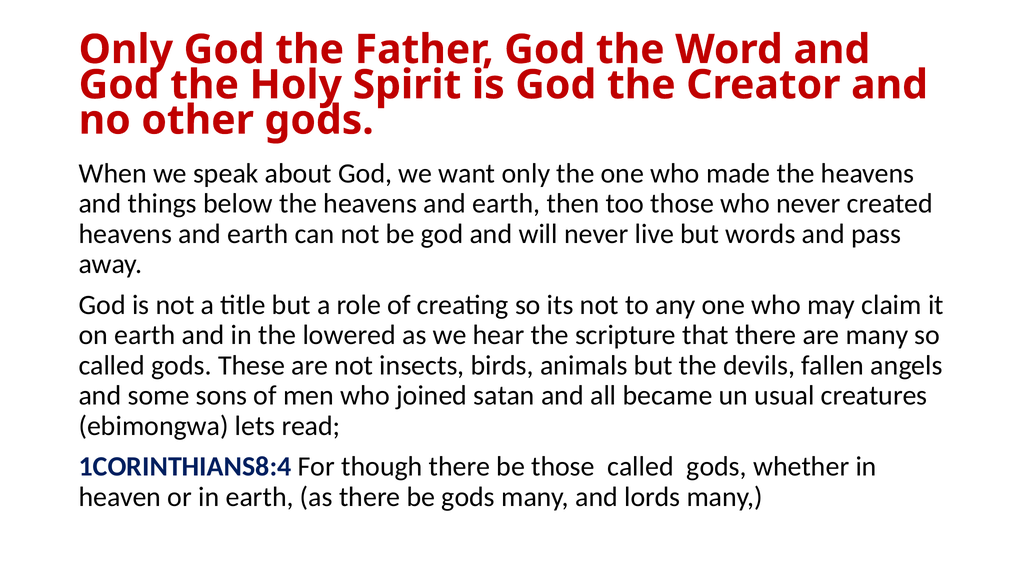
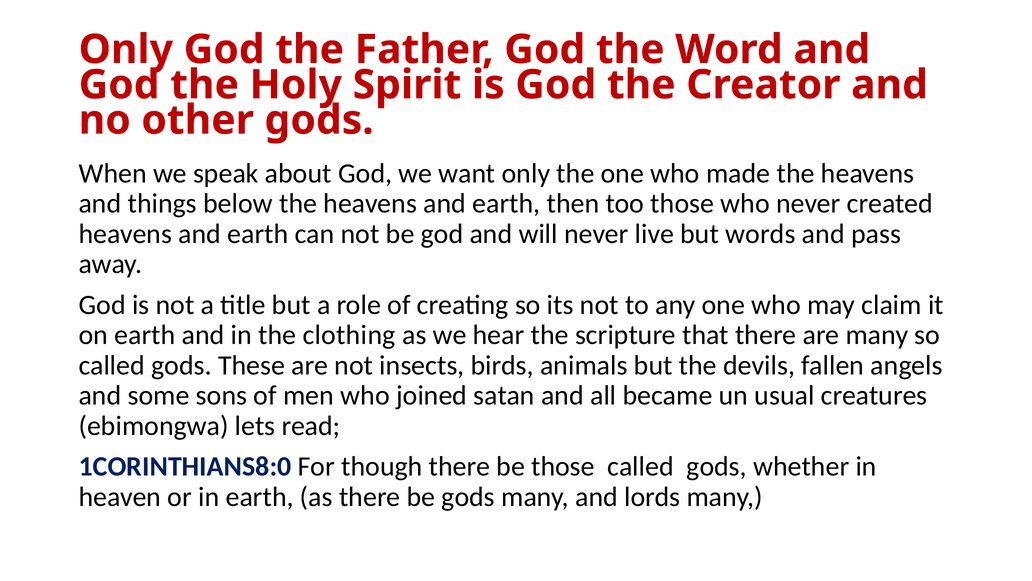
lowered: lowered -> clothing
1CORINTHIANS8:4: 1CORINTHIANS8:4 -> 1CORINTHIANS8:0
